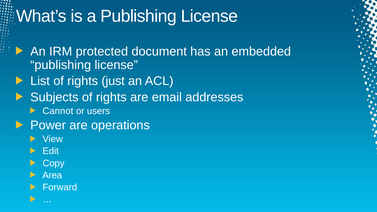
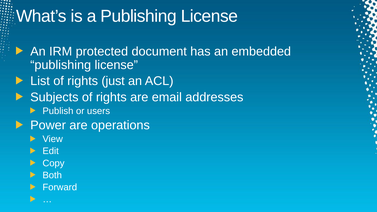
Cannot: Cannot -> Publish
Area: Area -> Both
